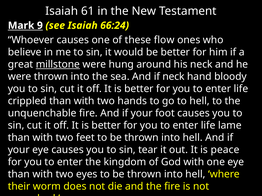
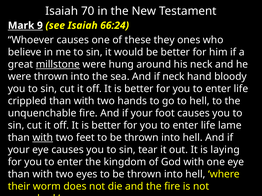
61: 61 -> 70
flow: flow -> they
with at (43, 138) underline: none -> present
peace: peace -> laying
